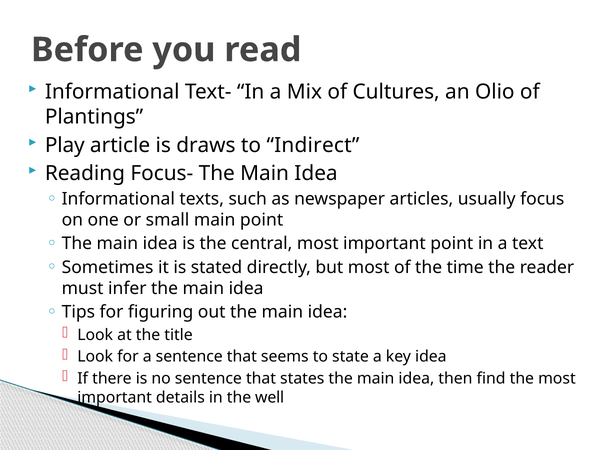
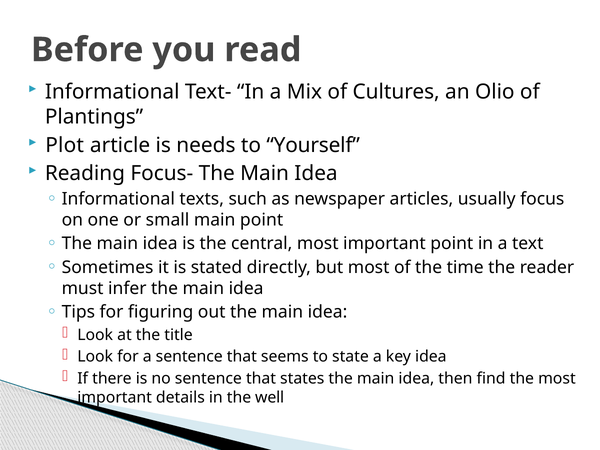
Play: Play -> Plot
draws: draws -> needs
Indirect: Indirect -> Yourself
